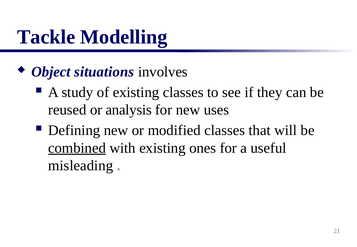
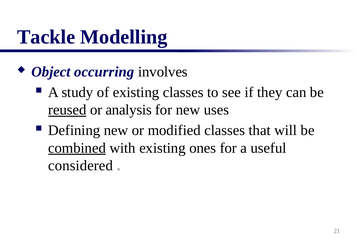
situations: situations -> occurring
reused underline: none -> present
misleading: misleading -> considered
